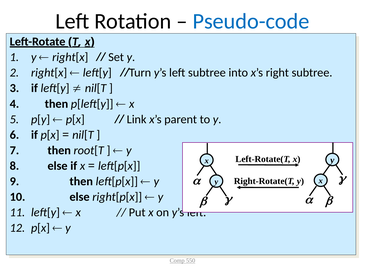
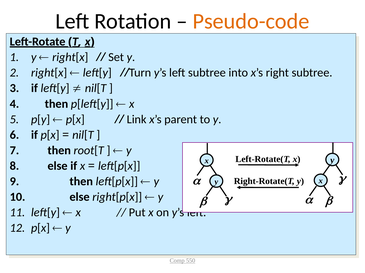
Pseudo-code colour: blue -> orange
